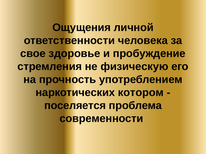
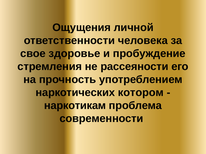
физическую: физическую -> рассеяности
поселяется: поселяется -> наркотикам
